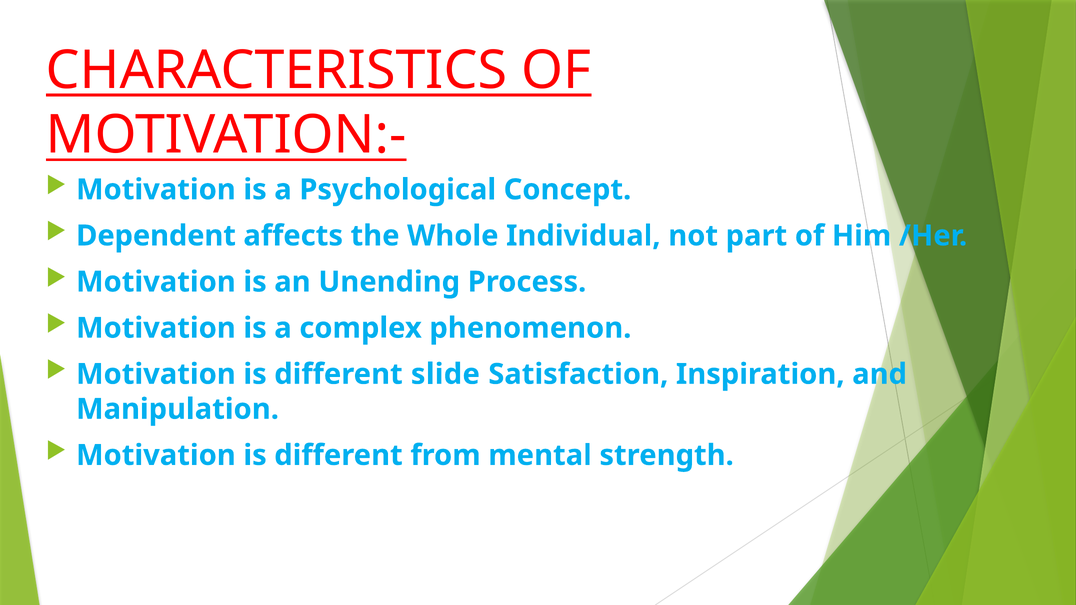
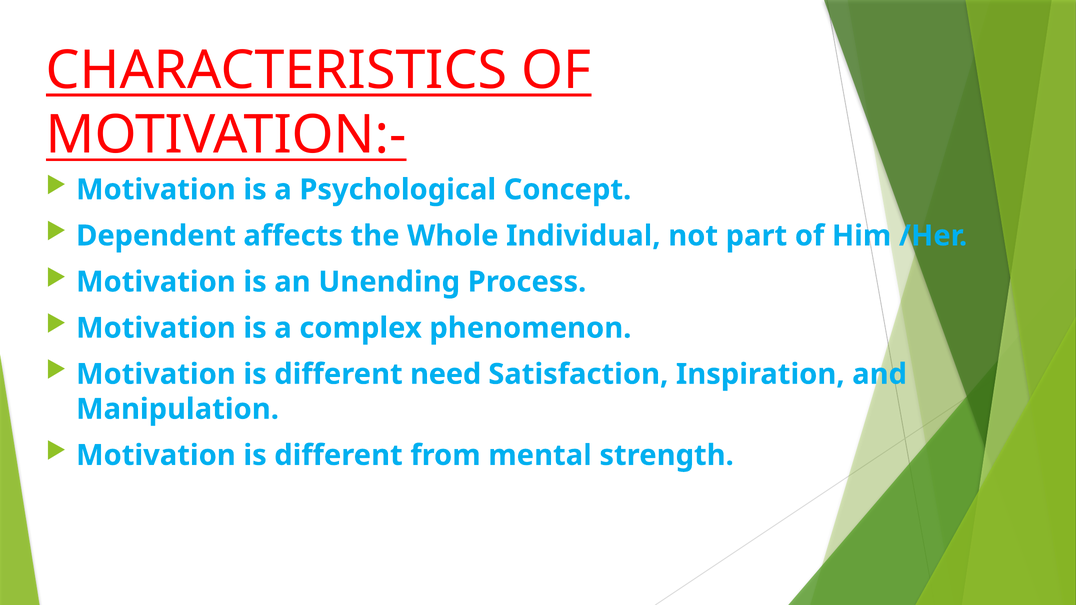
slide: slide -> need
